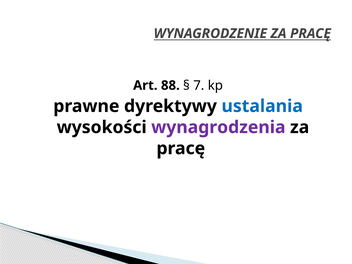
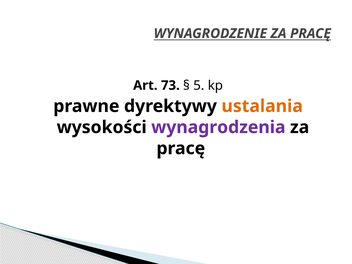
88: 88 -> 73
7: 7 -> 5
ustalania colour: blue -> orange
